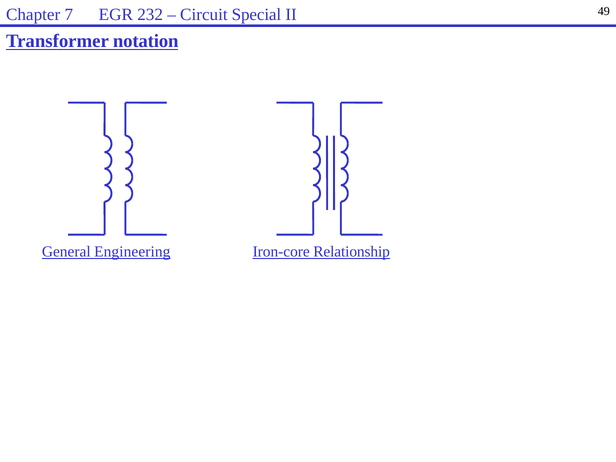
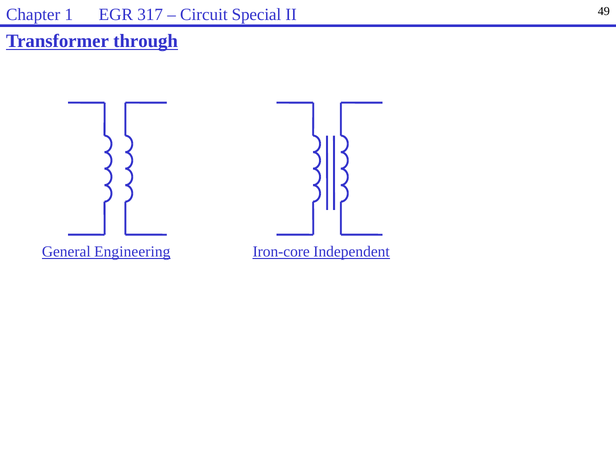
7: 7 -> 1
232: 232 -> 317
notation: notation -> through
Relationship: Relationship -> Independent
